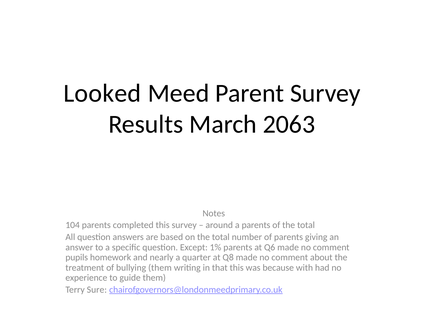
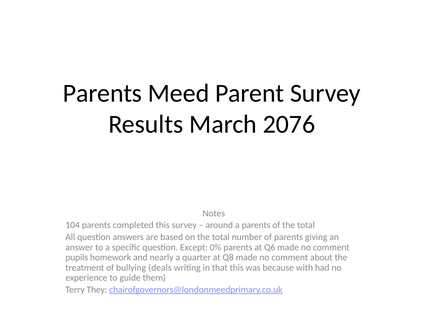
Looked at (102, 93): Looked -> Parents
2063: 2063 -> 2076
1%: 1% -> 0%
bullying them: them -> deals
Sure: Sure -> They
